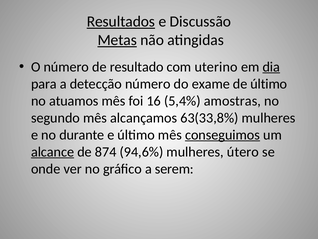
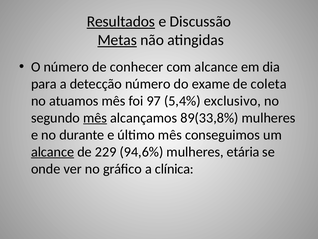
resultado: resultado -> conhecer
com uterino: uterino -> alcance
dia underline: present -> none
de último: último -> coleta
16: 16 -> 97
amostras: amostras -> exclusivo
mês at (95, 118) underline: none -> present
63(33,8%: 63(33,8% -> 89(33,8%
conseguimos underline: present -> none
874: 874 -> 229
útero: útero -> etária
serem: serem -> clínica
